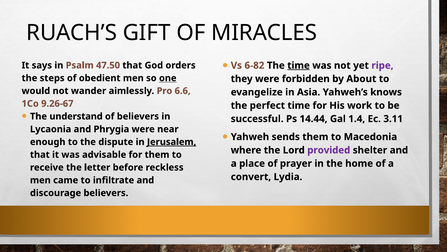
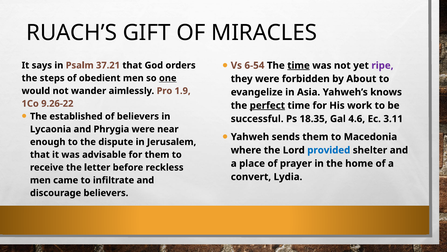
6-82: 6-82 -> 6-54
47.50: 47.50 -> 37.21
6.6: 6.6 -> 1.9
9.26-67: 9.26-67 -> 9.26-22
perfect underline: none -> present
understand: understand -> established
14.44: 14.44 -> 18.35
1.4: 1.4 -> 4.6
Jerusalem underline: present -> none
provided colour: purple -> blue
